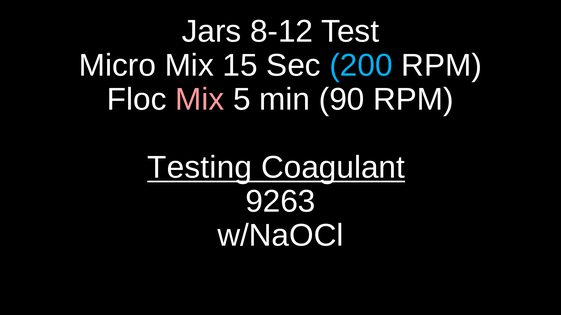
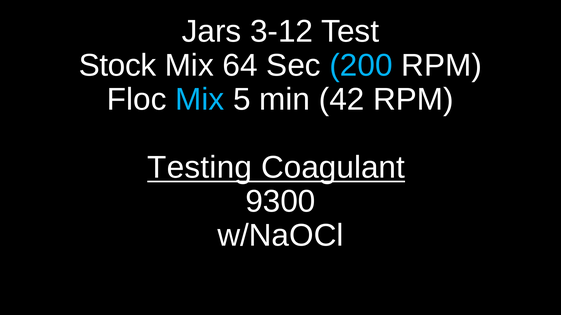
8-12: 8-12 -> 3-12
Micro: Micro -> Stock
15: 15 -> 64
Mix at (200, 100) colour: pink -> light blue
90: 90 -> 42
9263: 9263 -> 9300
